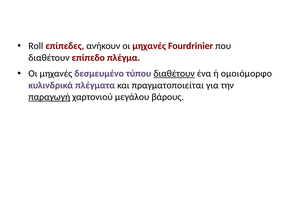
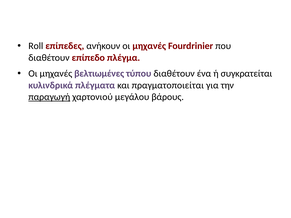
δεσμευμένο: δεσμευμένο -> βελτιωμένες
διαθέτουν at (174, 74) underline: present -> none
ομοιόμορφο: ομοιόμορφο -> συγκρατείται
